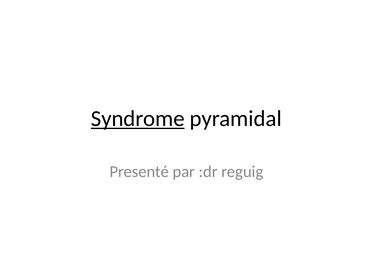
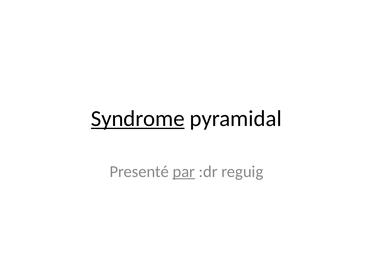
par underline: none -> present
